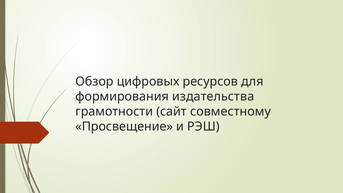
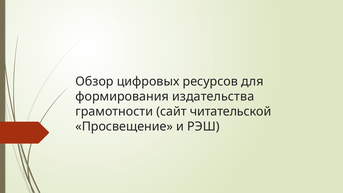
совместному: совместному -> читательской
